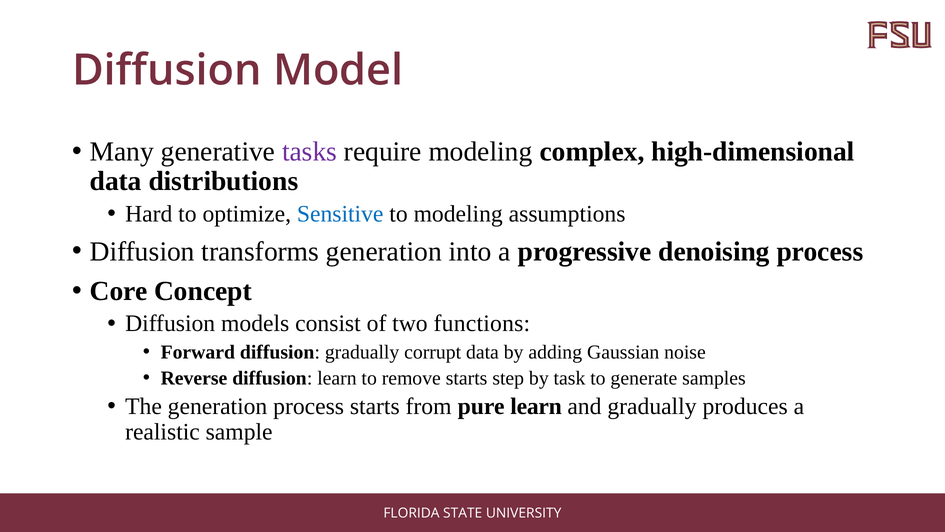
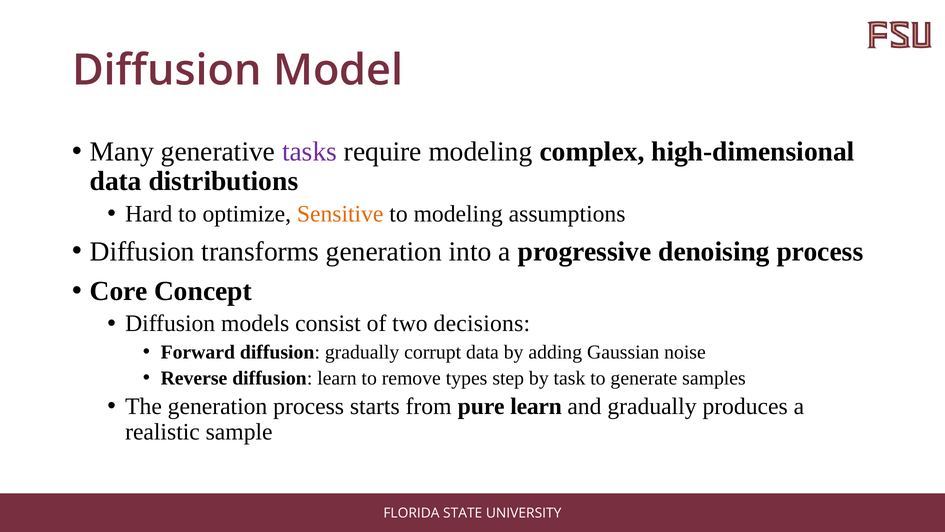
Sensitive colour: blue -> orange
functions: functions -> decisions
remove starts: starts -> types
